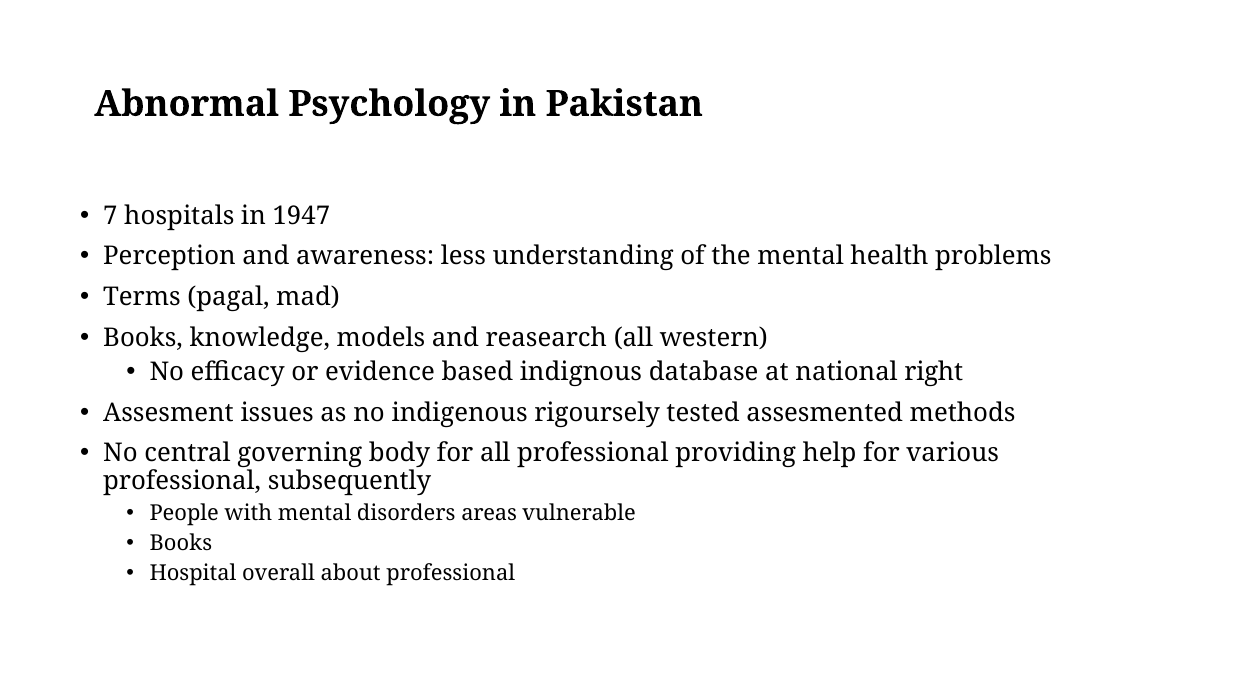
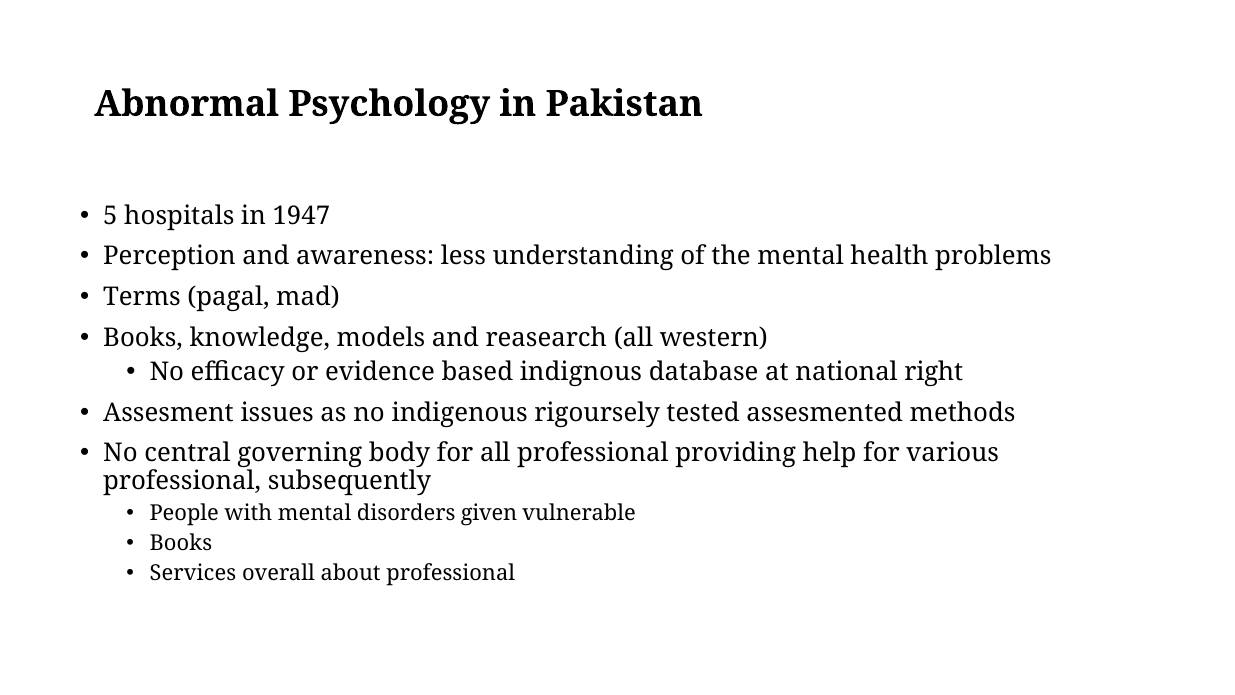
7: 7 -> 5
areas: areas -> given
Hospital: Hospital -> Services
